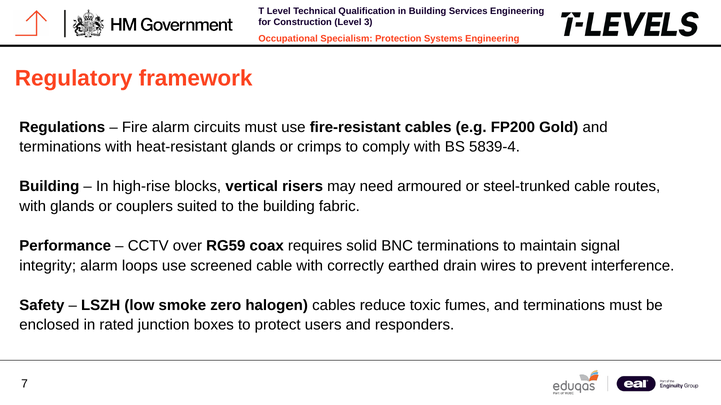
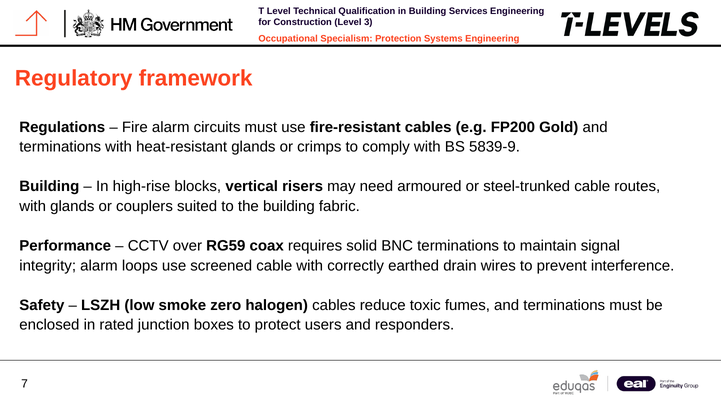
5839-4: 5839-4 -> 5839-9
